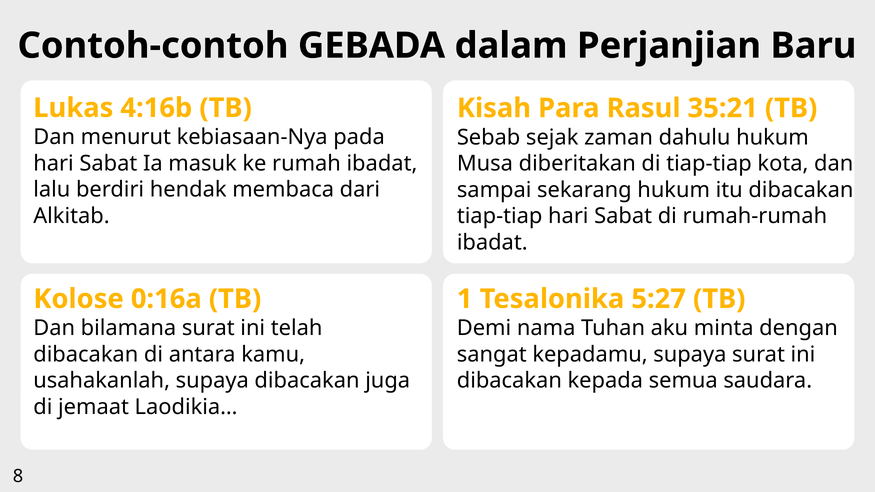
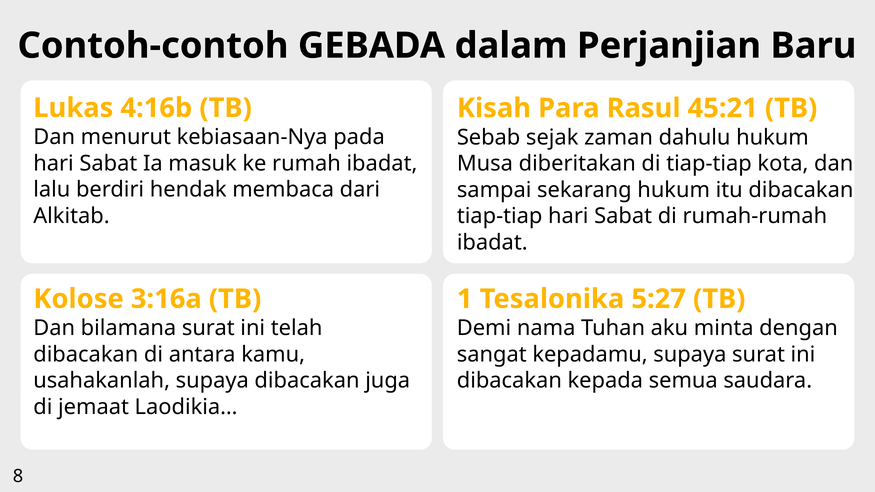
35:21: 35:21 -> 45:21
0:16a: 0:16a -> 3:16a
